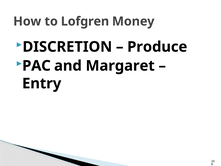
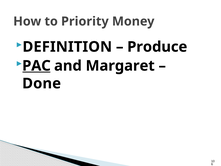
Lofgren: Lofgren -> Priority
DISCRETION: DISCRETION -> DEFINITION
PAC underline: none -> present
Entry: Entry -> Done
